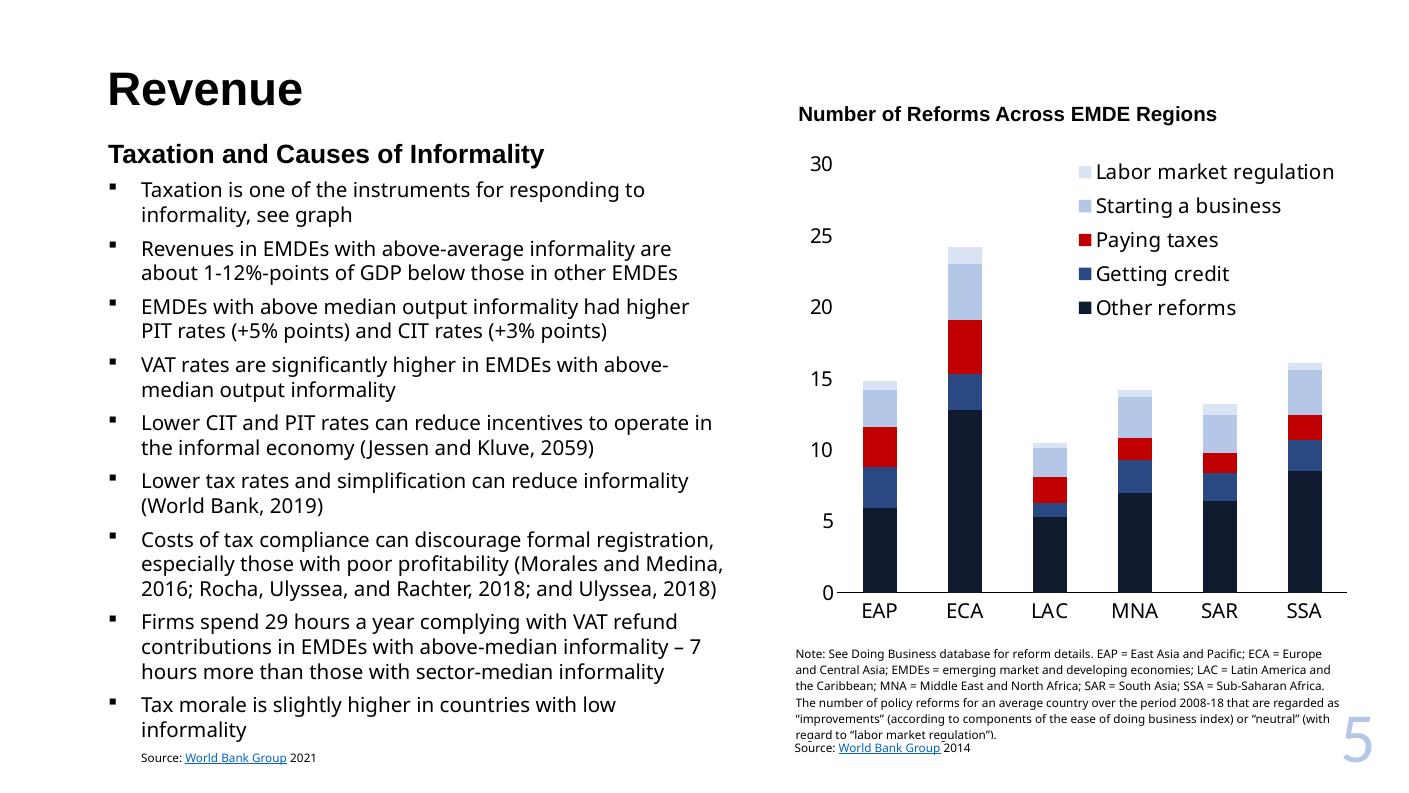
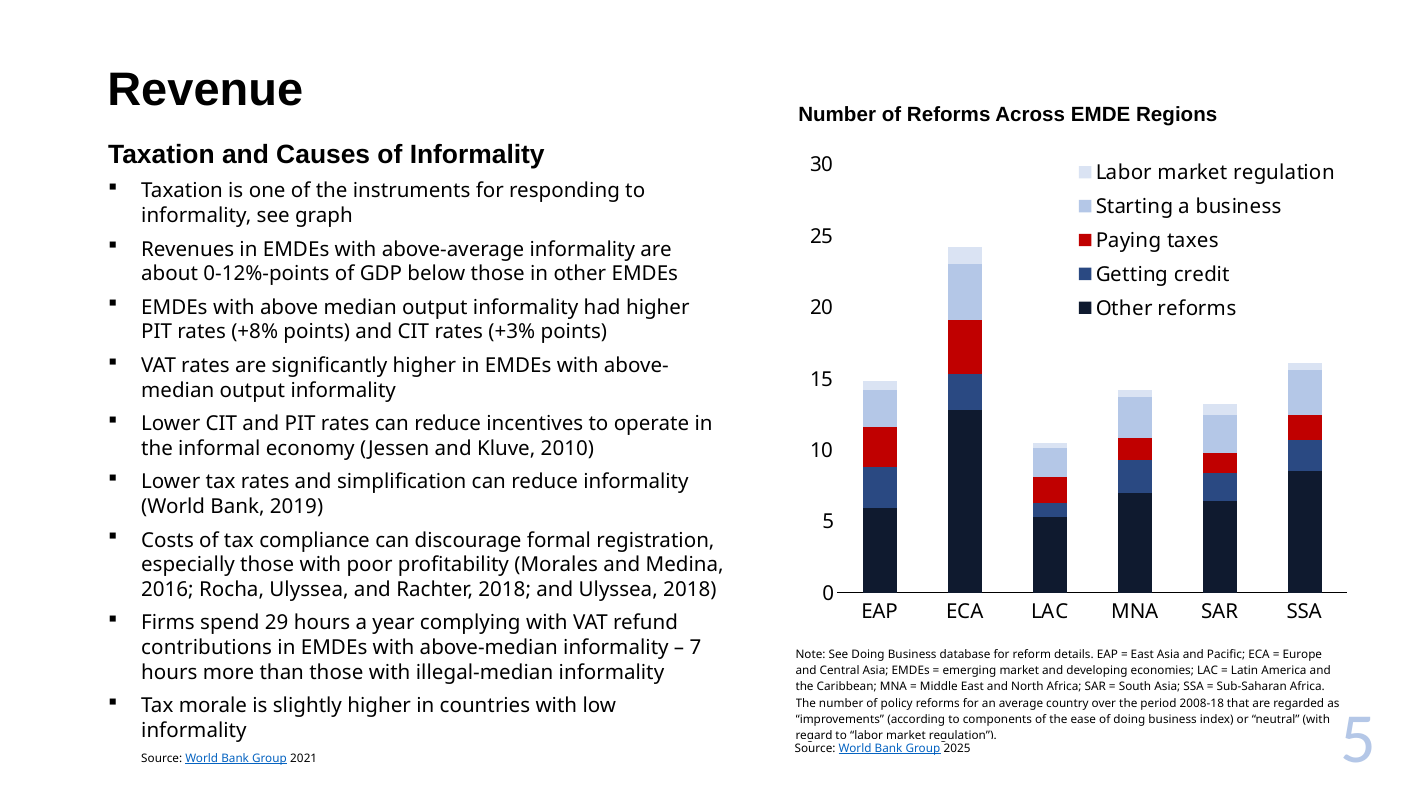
1-12%-points: 1-12%-points -> 0-12%-points
+5%: +5% -> +8%
2059: 2059 -> 2010
sector-median: sector-median -> illegal-median
2014: 2014 -> 2025
